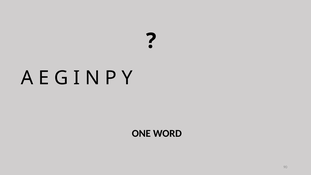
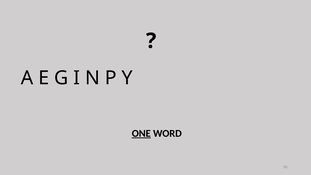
ONE underline: none -> present
